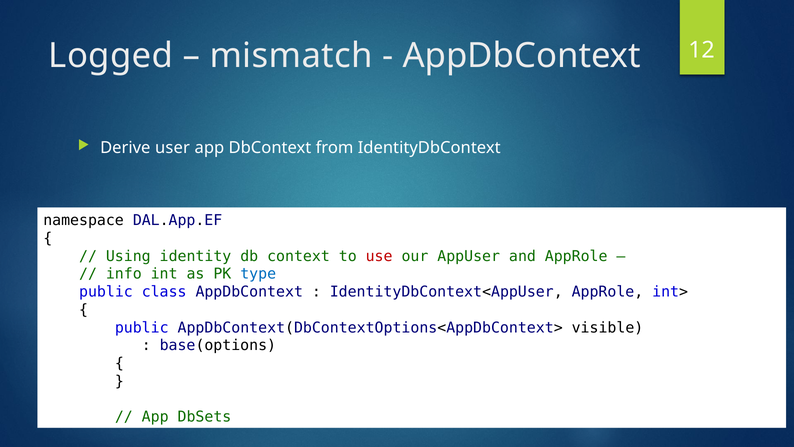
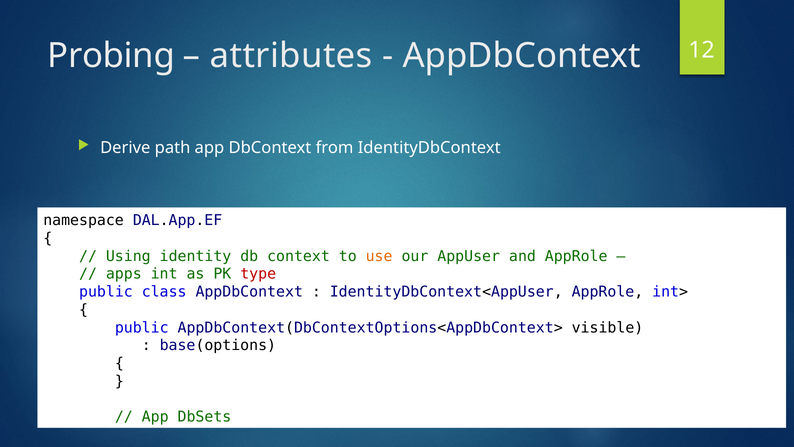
Logged: Logged -> Probing
mismatch: mismatch -> attributes
user: user -> path
use colour: red -> orange
info: info -> apps
type colour: blue -> red
